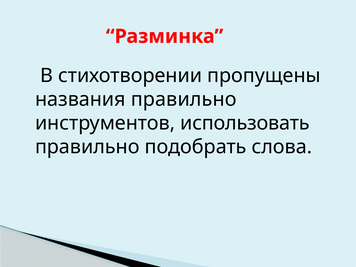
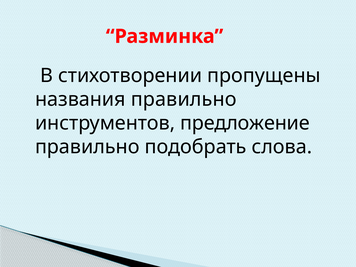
использовать: использовать -> предложение
